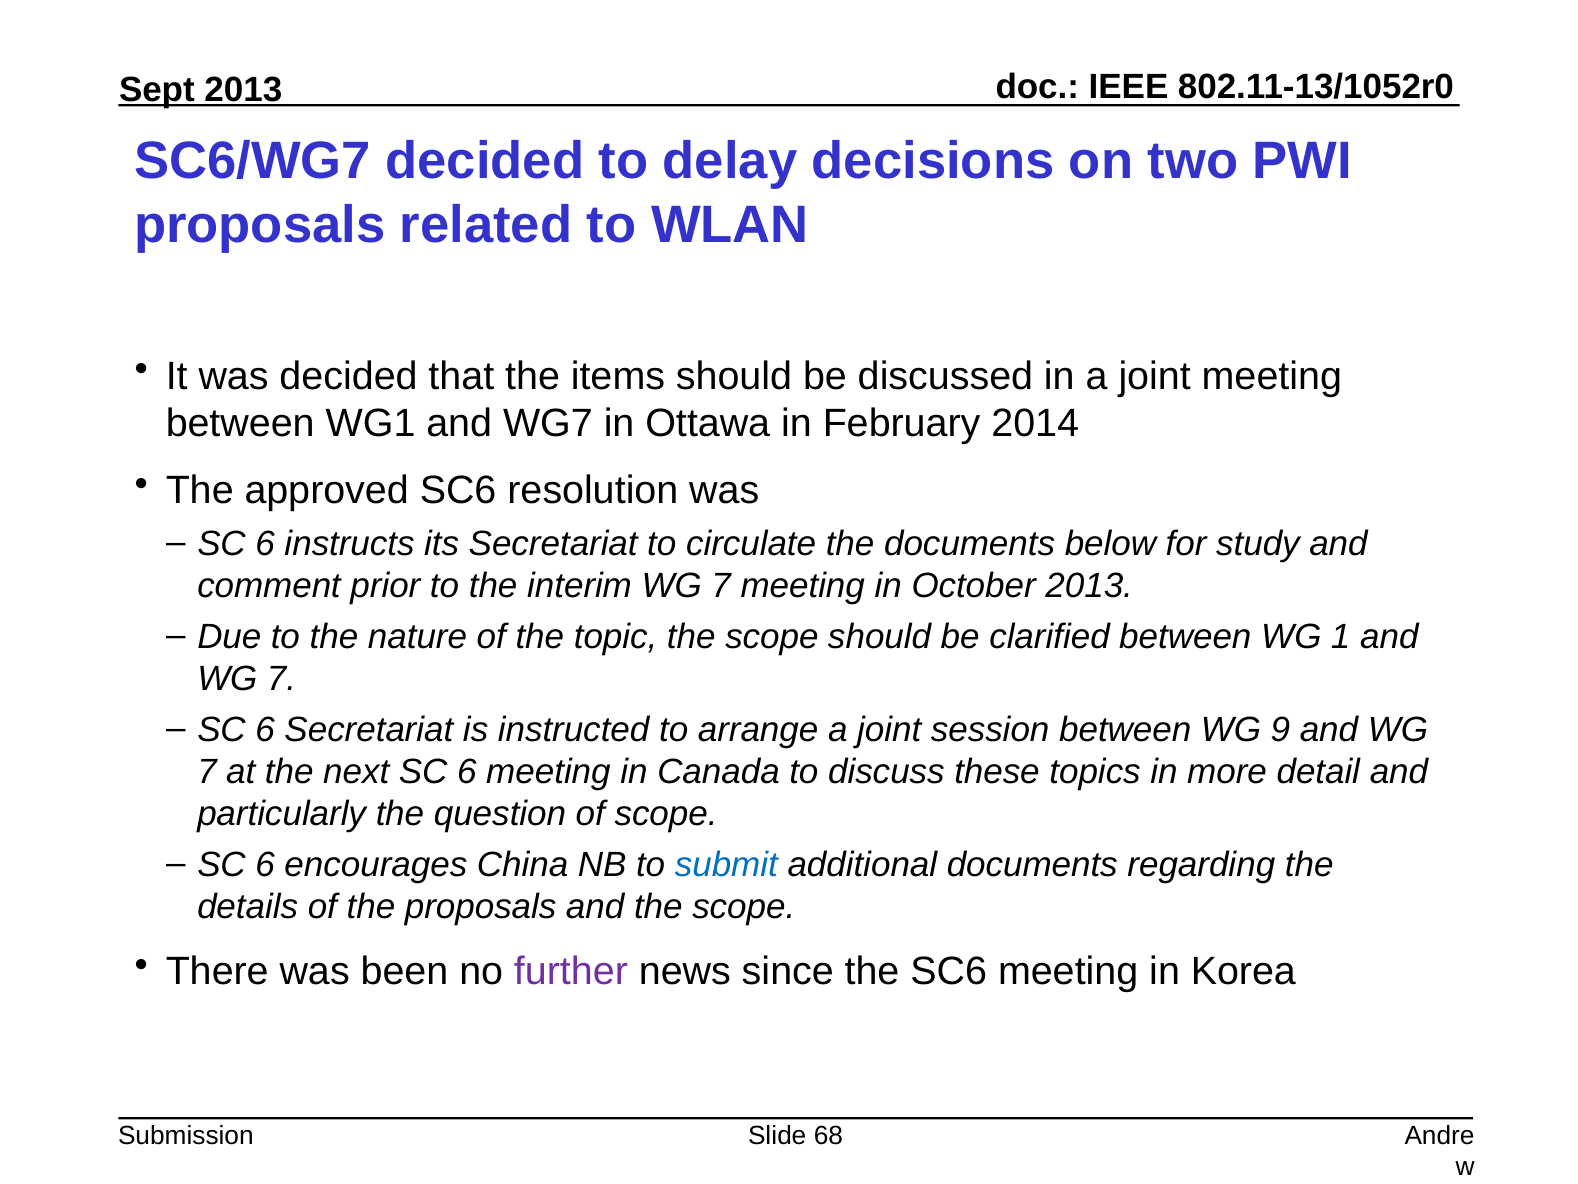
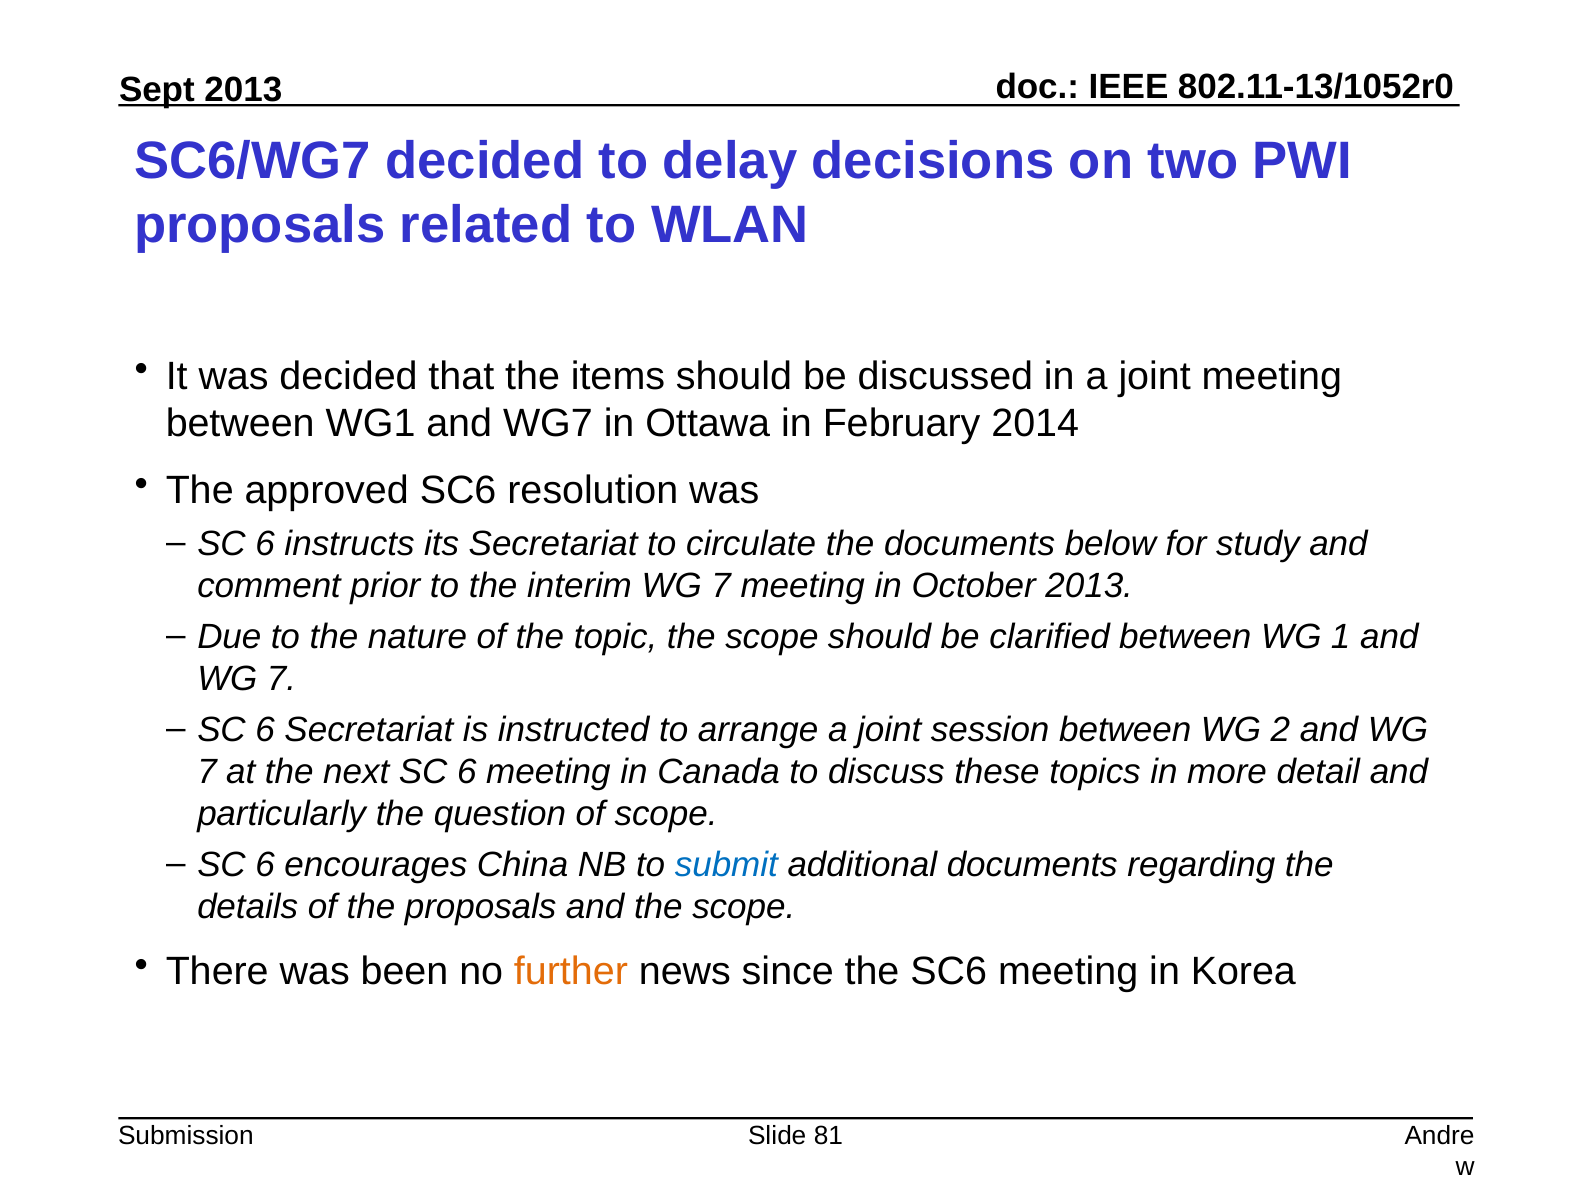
9: 9 -> 2
further colour: purple -> orange
68: 68 -> 81
